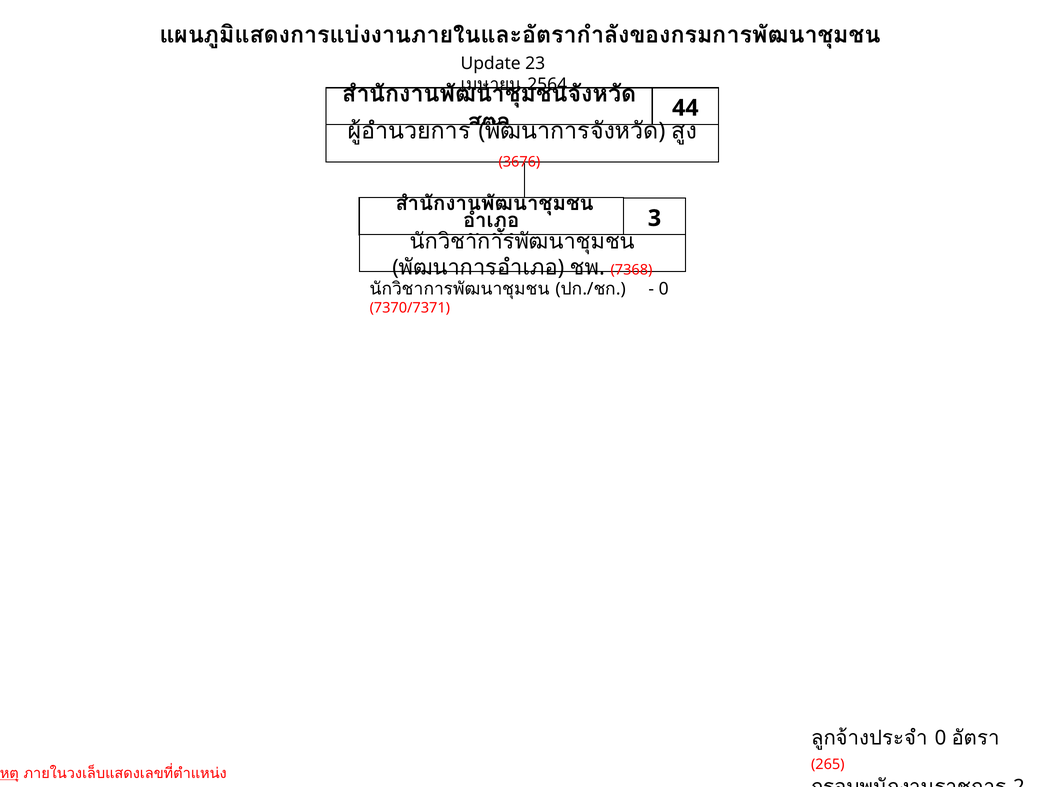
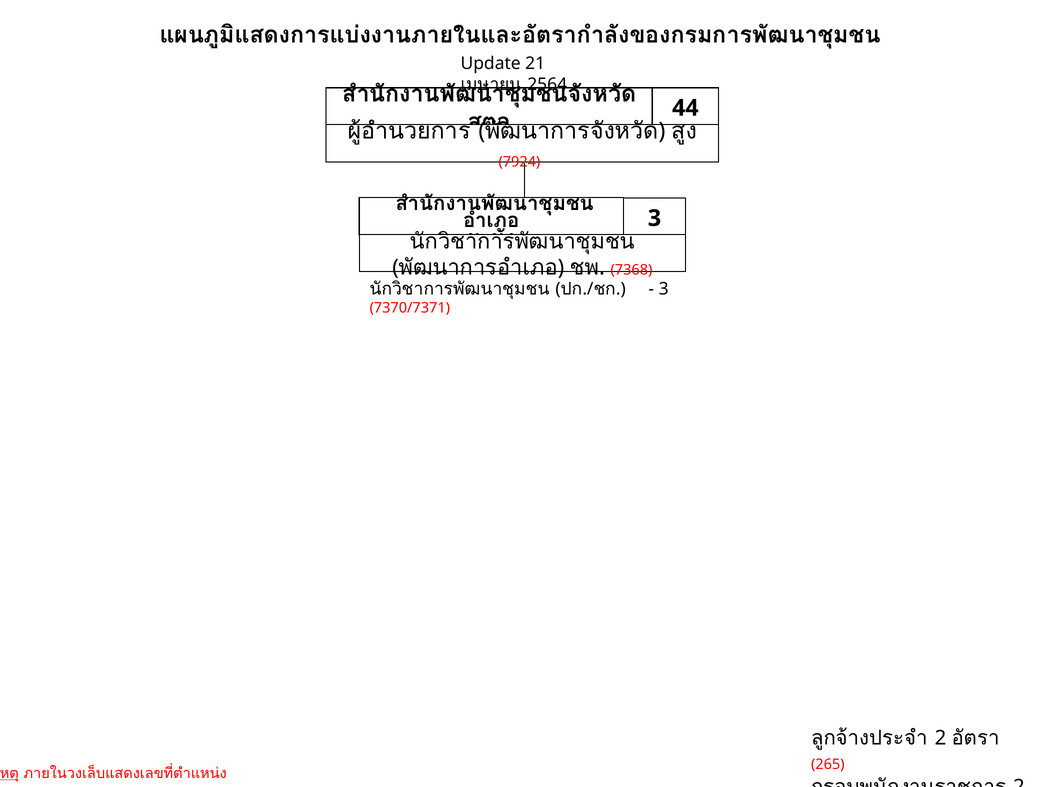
23: 23 -> 21
3676: 3676 -> 7924
0 at (664, 289): 0 -> 3
0 at (941, 738): 0 -> 2
